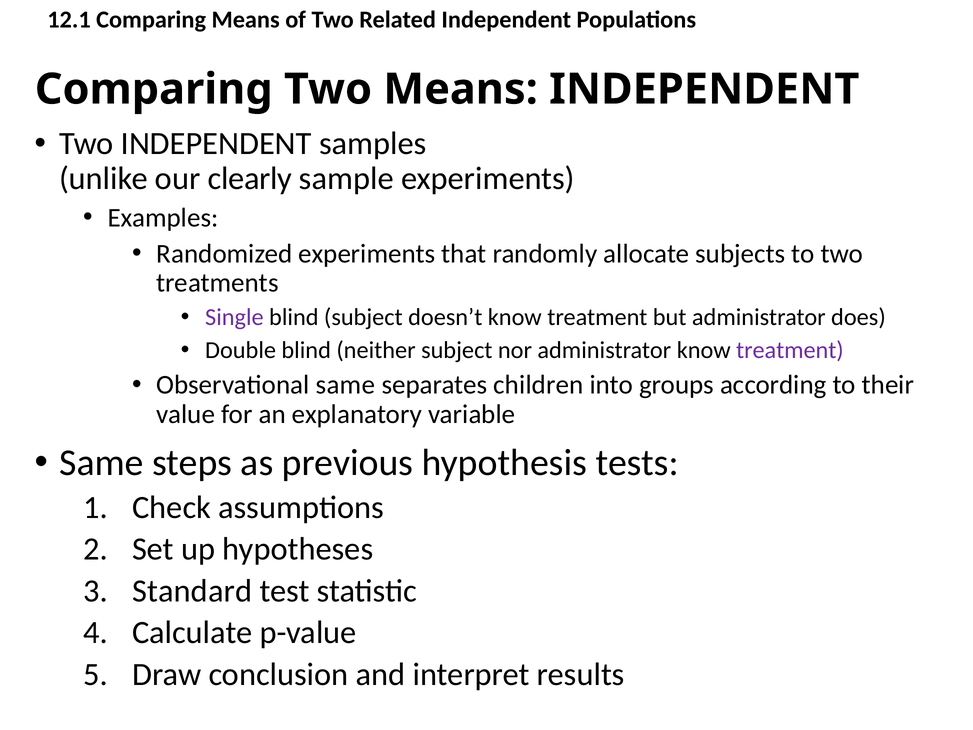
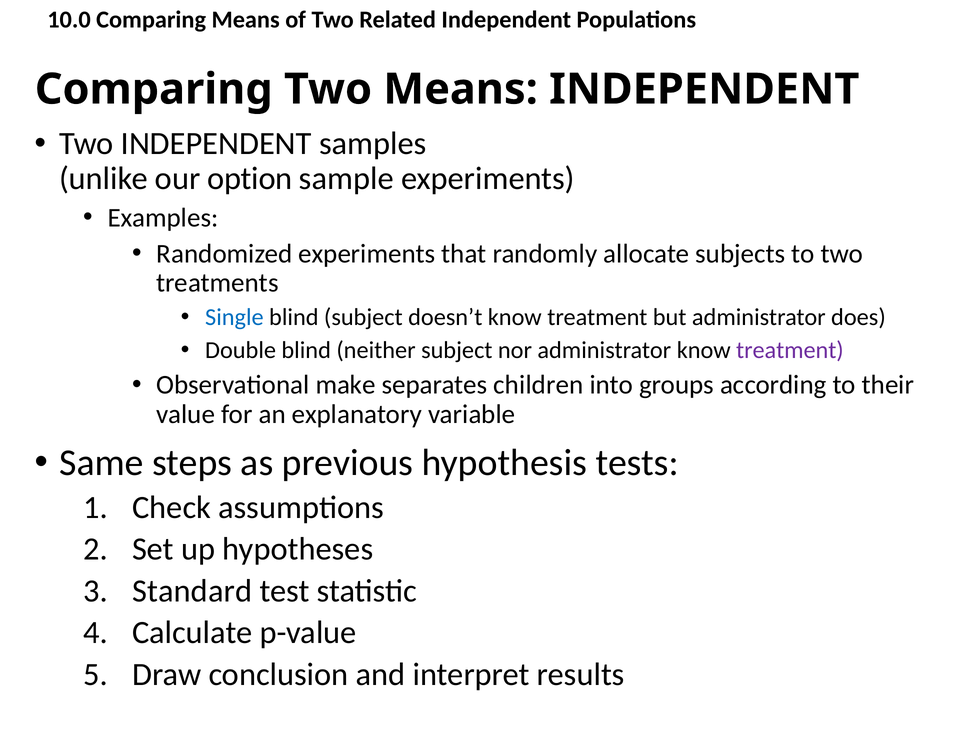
12.1: 12.1 -> 10.0
clearly: clearly -> option
Single colour: purple -> blue
Observational same: same -> make
